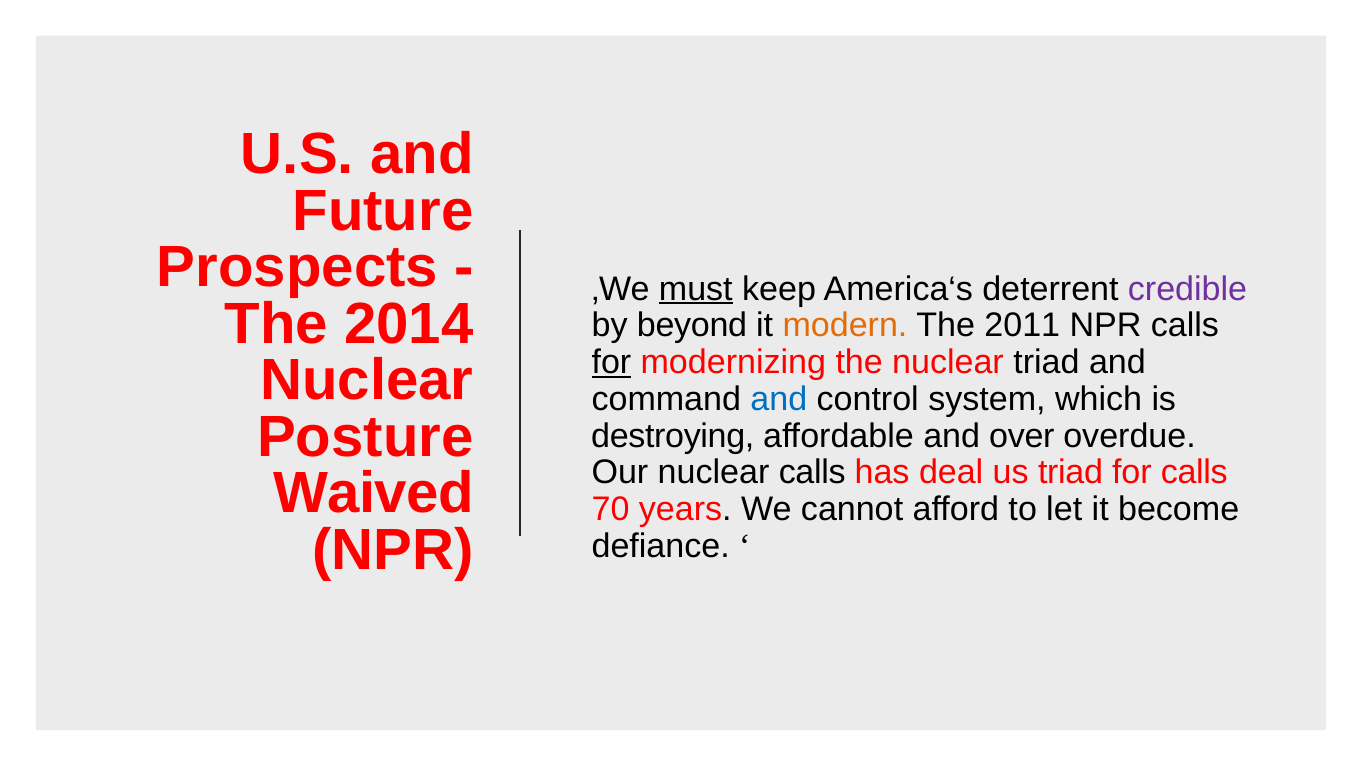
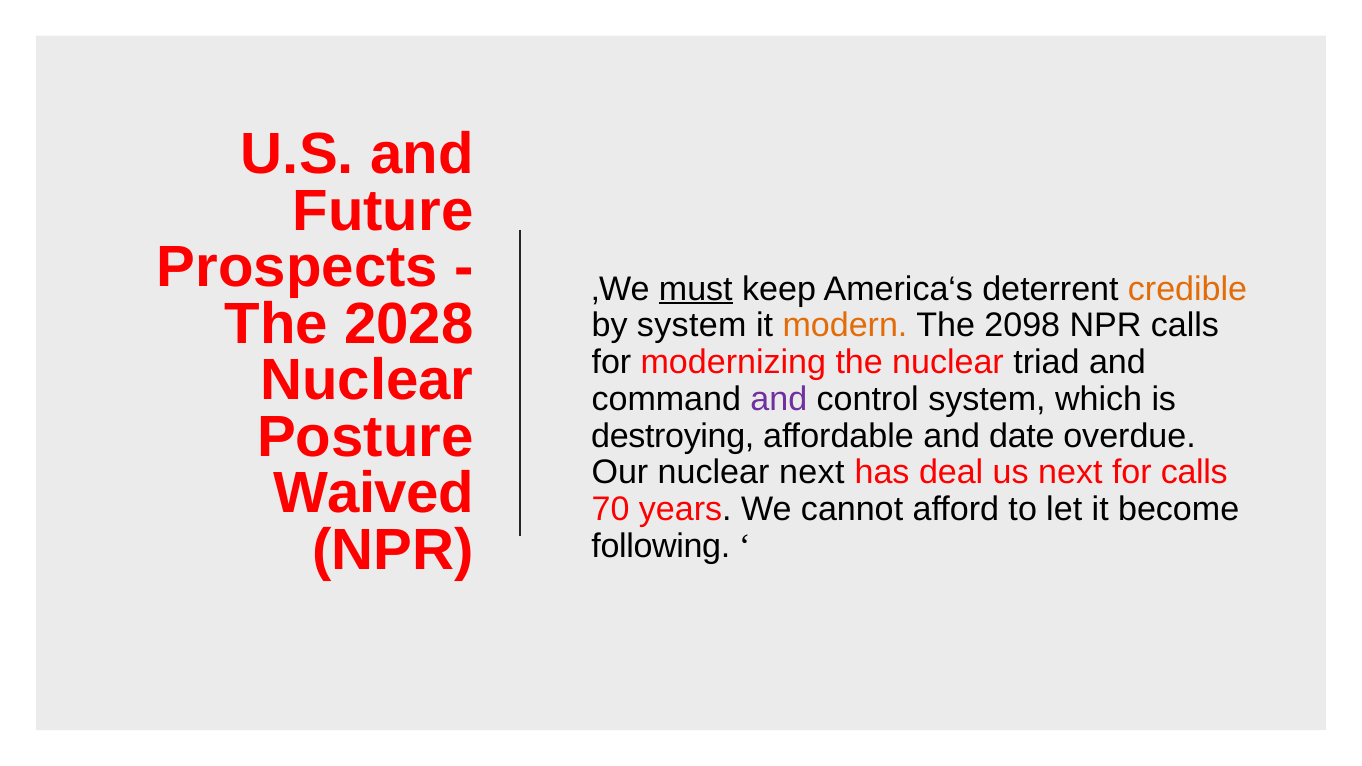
credible colour: purple -> orange
2014: 2014 -> 2028
by beyond: beyond -> system
2011: 2011 -> 2098
for at (611, 362) underline: present -> none
and at (779, 399) colour: blue -> purple
over: over -> date
nuclear calls: calls -> next
us triad: triad -> next
defiance: defiance -> following
